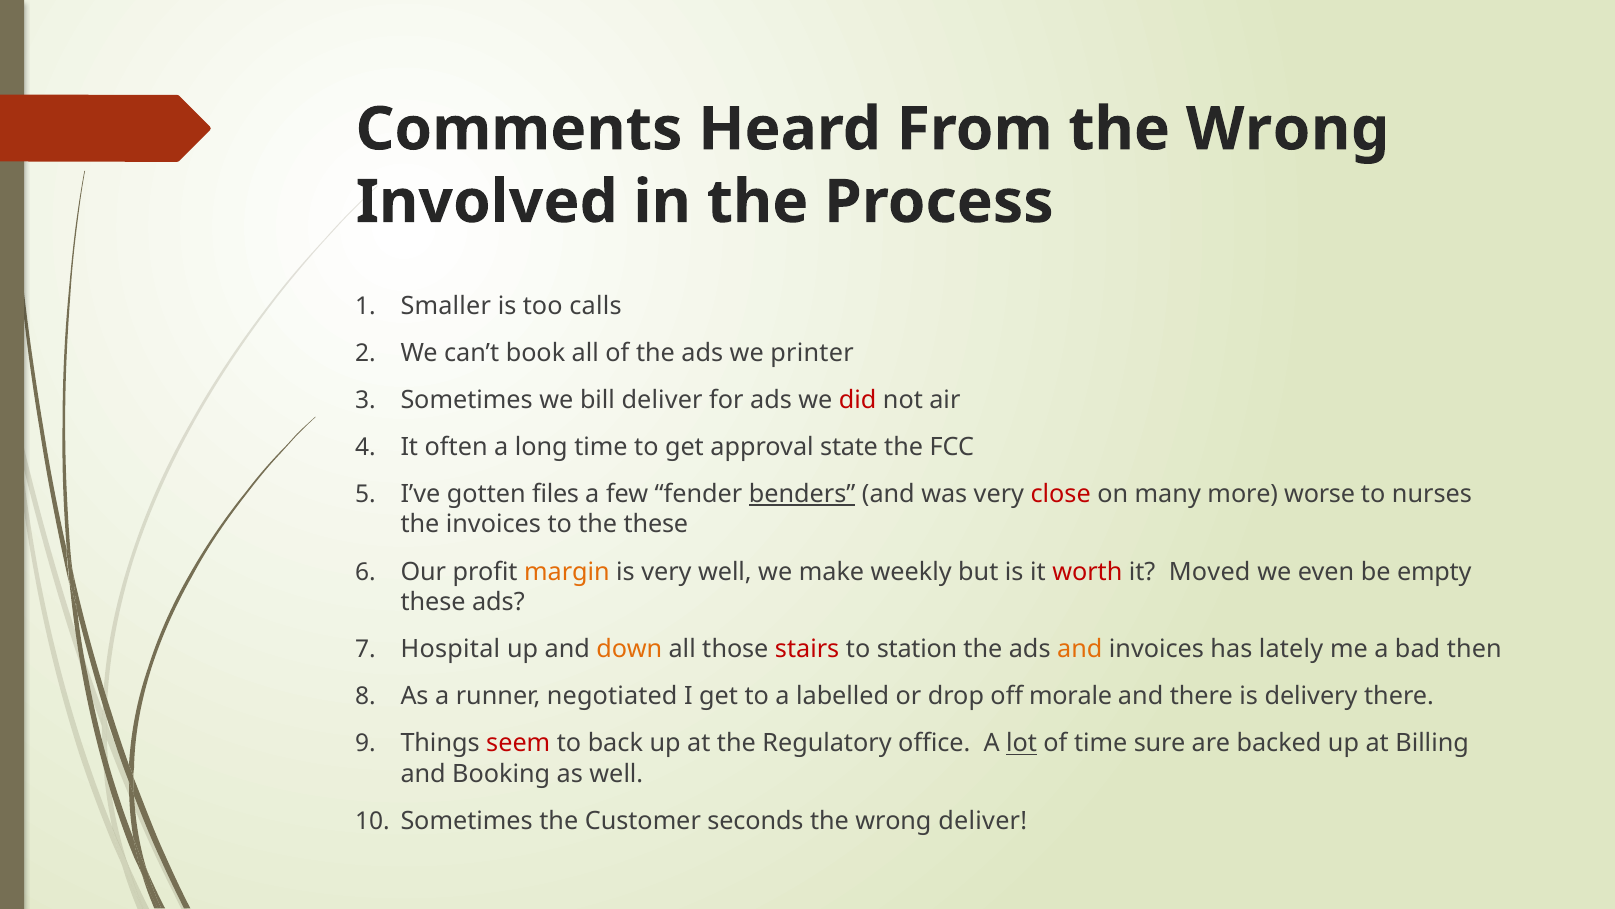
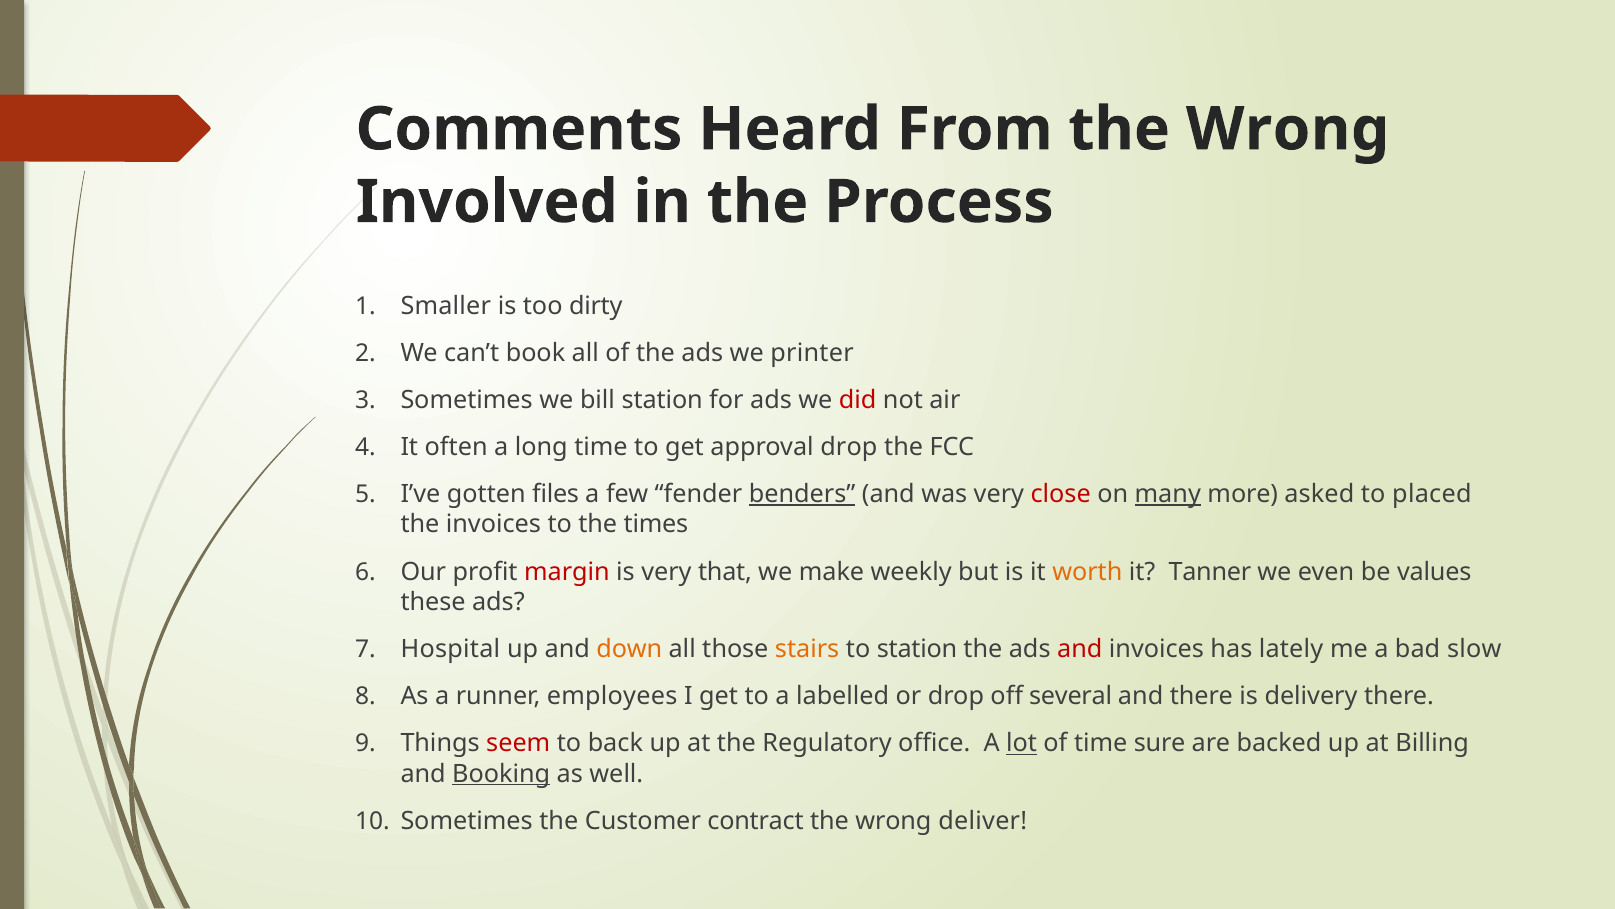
calls: calls -> dirty
bill deliver: deliver -> station
approval state: state -> drop
many underline: none -> present
worse: worse -> asked
nurses: nurses -> placed
the these: these -> times
margin colour: orange -> red
very well: well -> that
worth colour: red -> orange
Moved: Moved -> Tanner
empty: empty -> values
stairs colour: red -> orange
and at (1080, 649) colour: orange -> red
then: then -> slow
negotiated: negotiated -> employees
morale: morale -> several
Booking underline: none -> present
seconds: seconds -> contract
